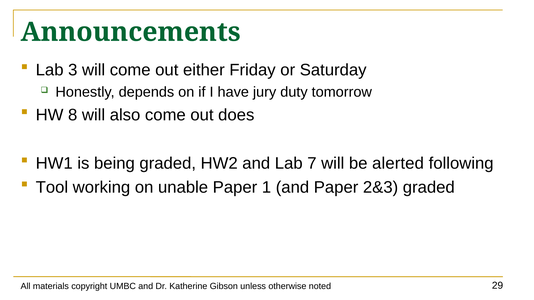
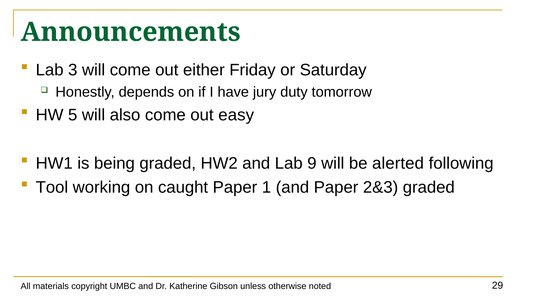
8: 8 -> 5
does: does -> easy
7: 7 -> 9
unable: unable -> caught
